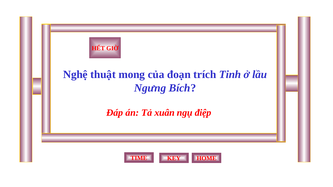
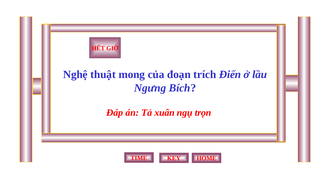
Tinh: Tinh -> Điển
điệp: điệp -> trọn
